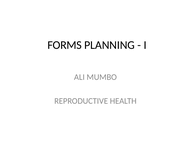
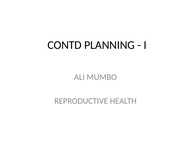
FORMS: FORMS -> CONTD
